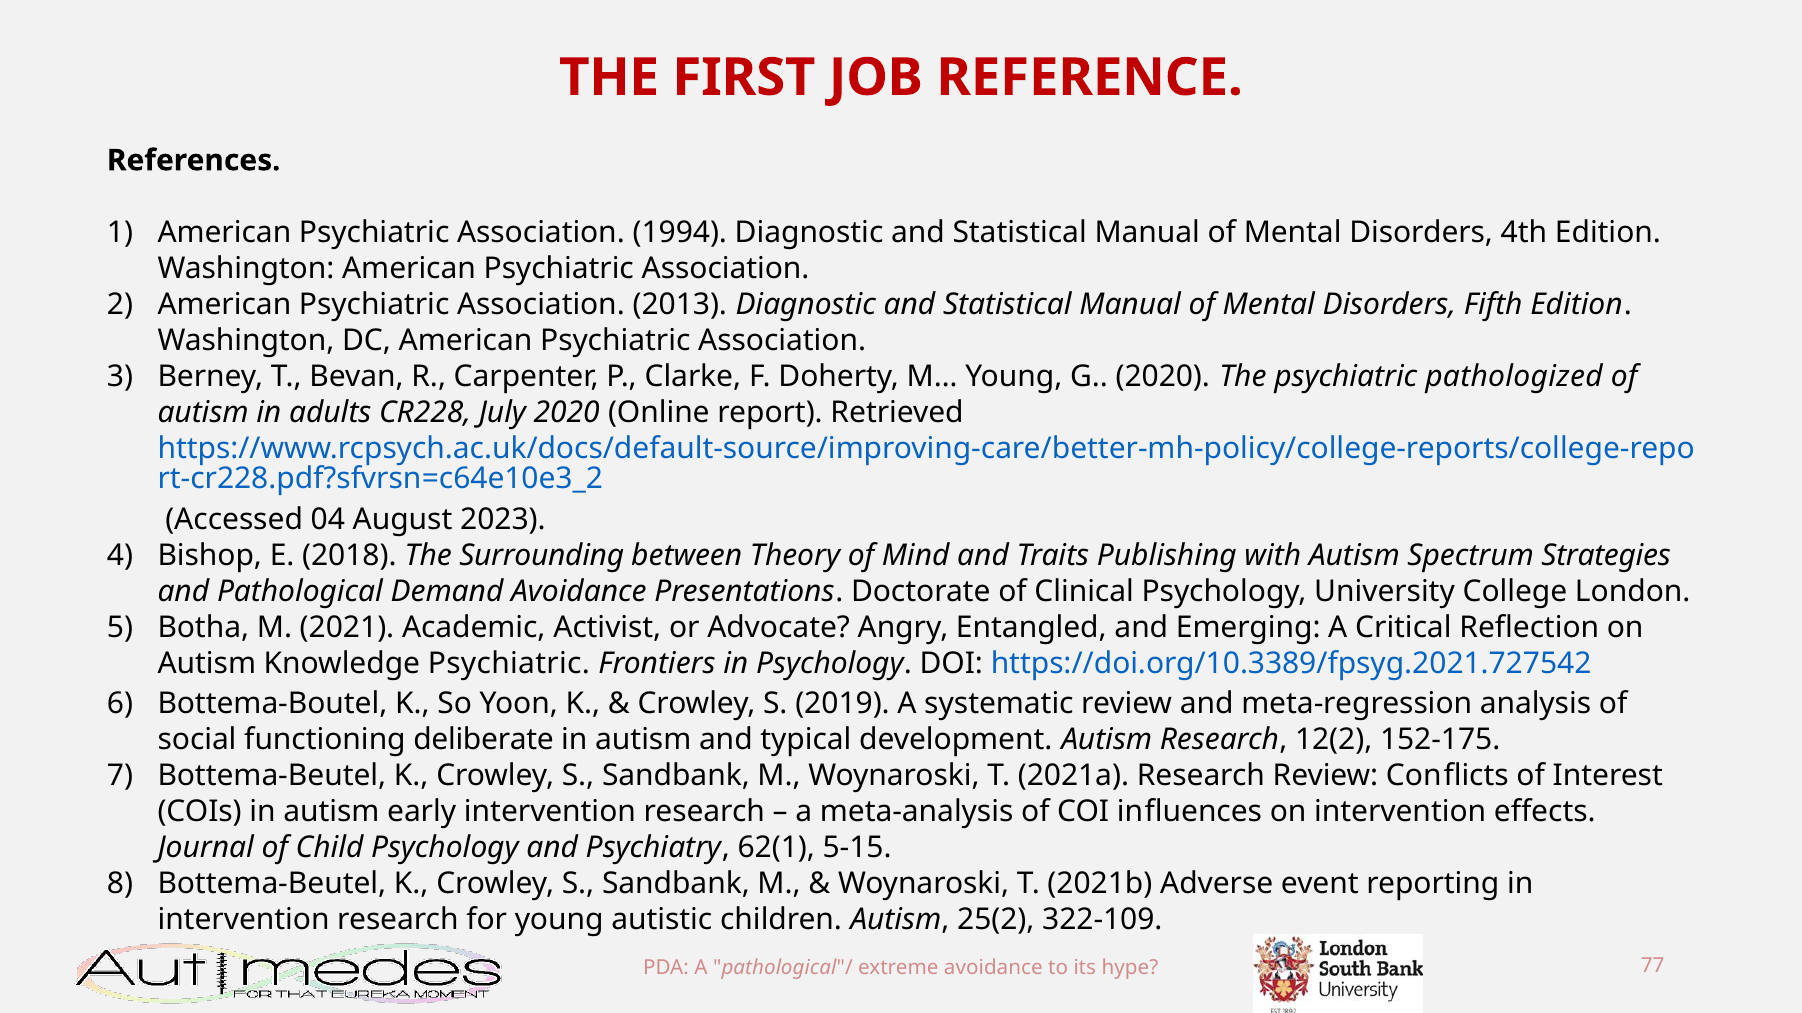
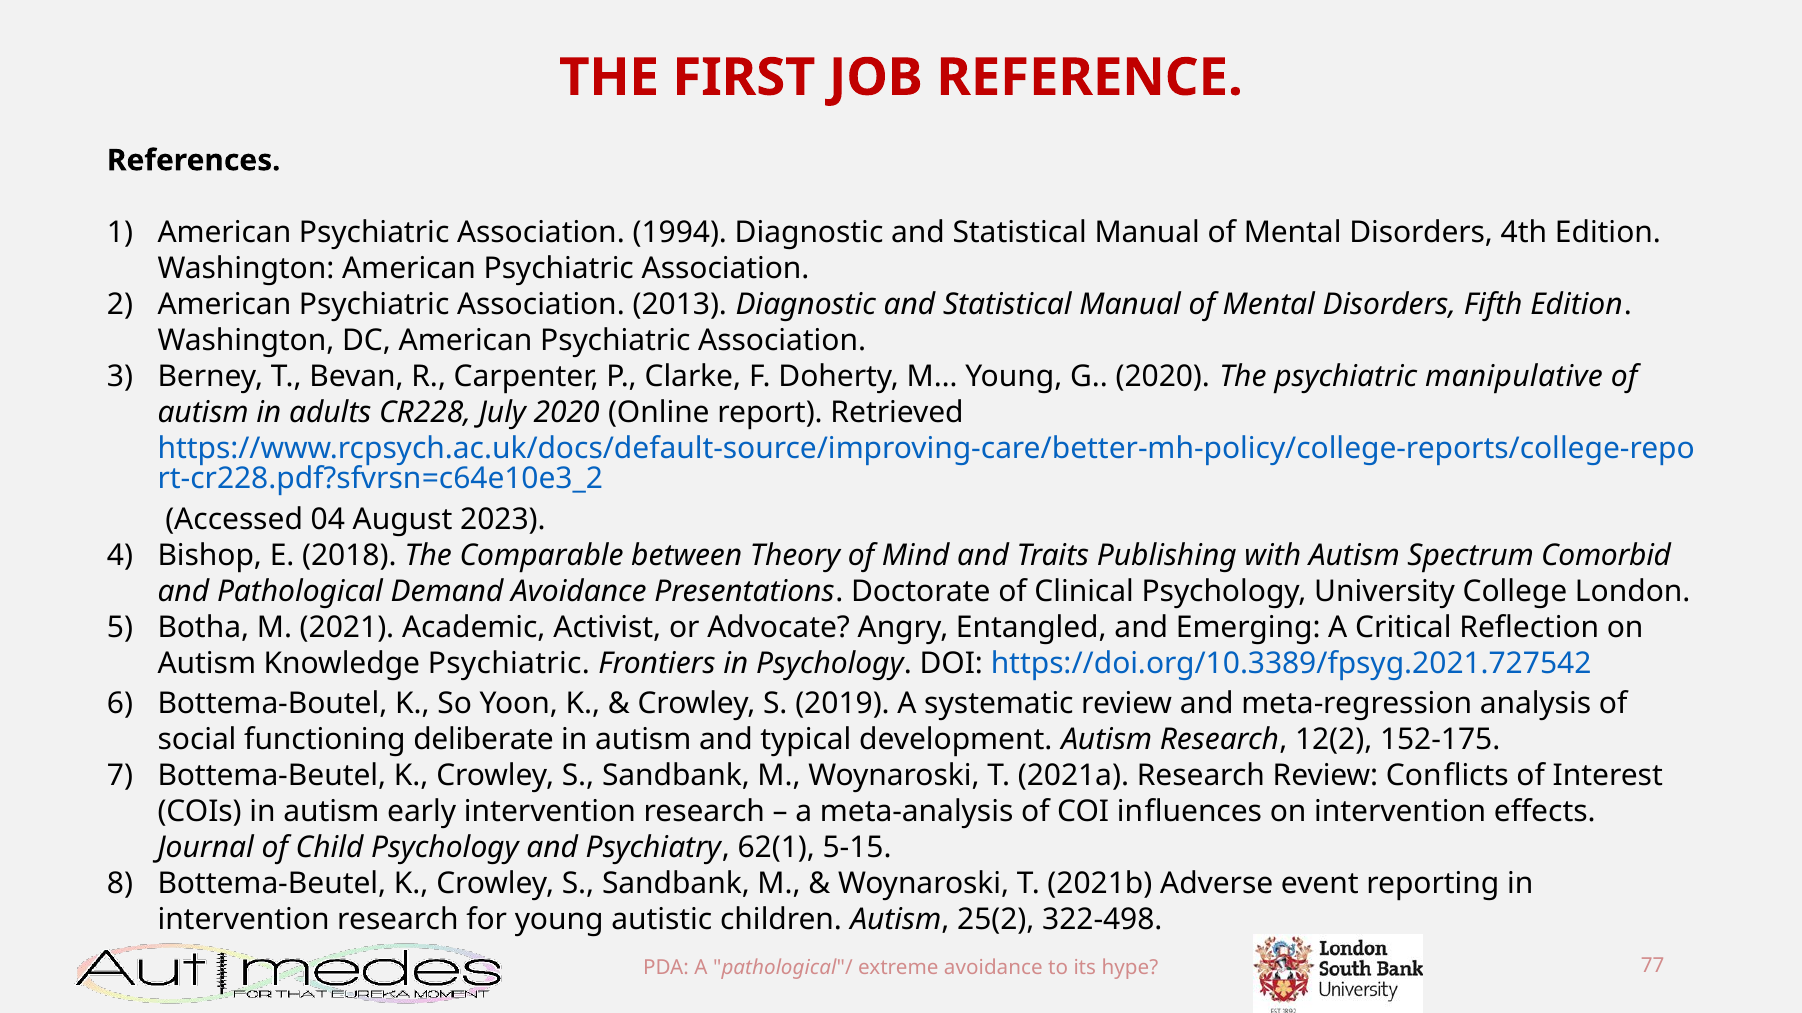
pathologized: pathologized -> manipulative
Surrounding: Surrounding -> Comparable
Strategies: Strategies -> Comorbid
322-109: 322-109 -> 322-498
